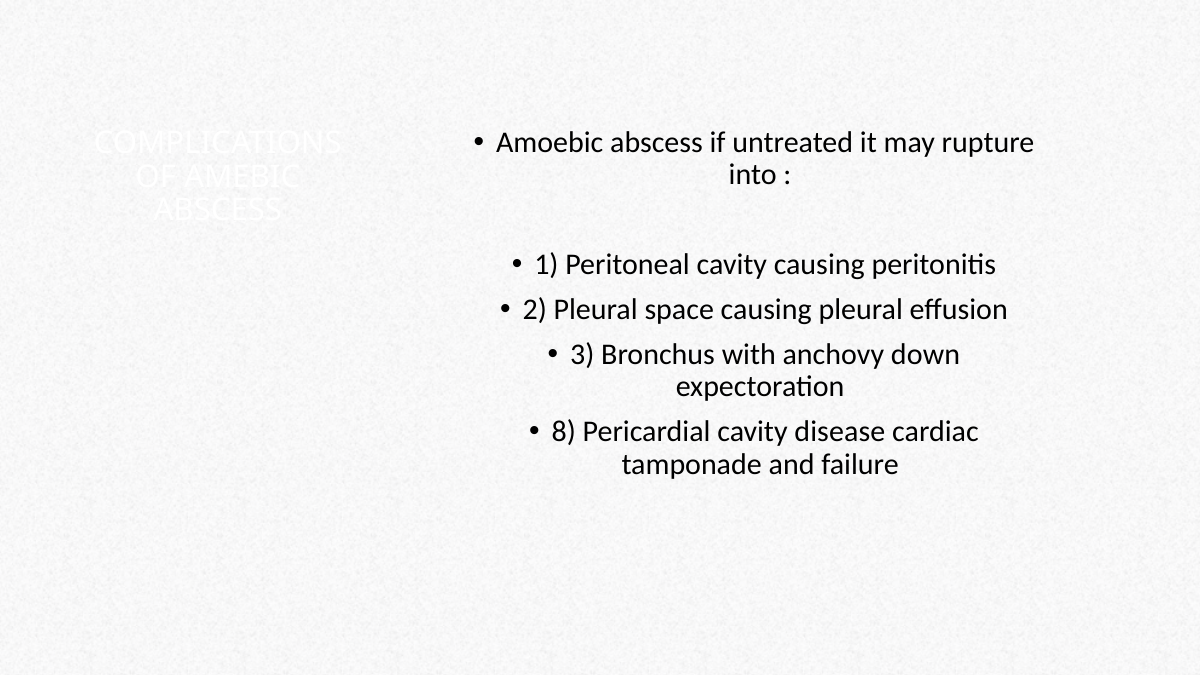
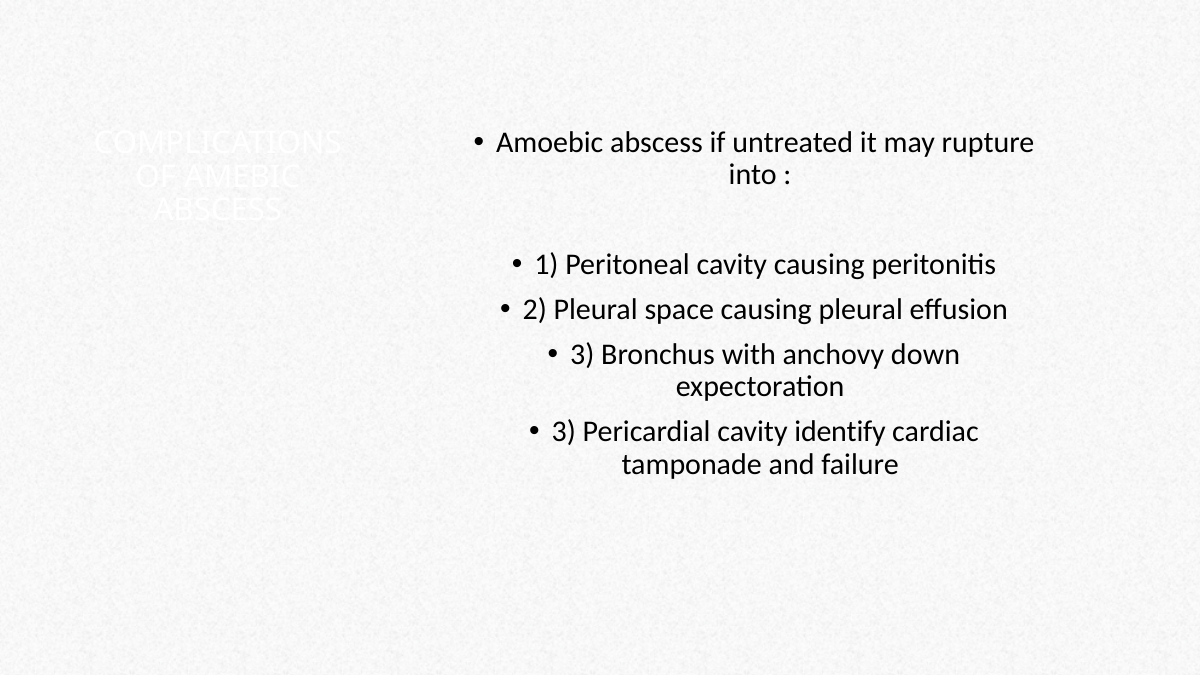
8 at (564, 432): 8 -> 3
disease: disease -> identify
